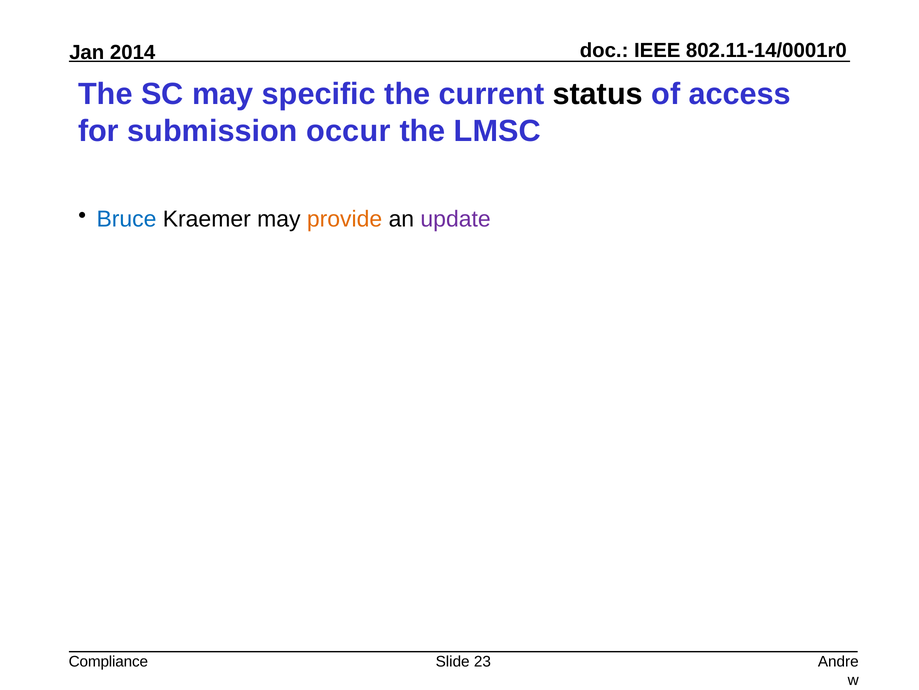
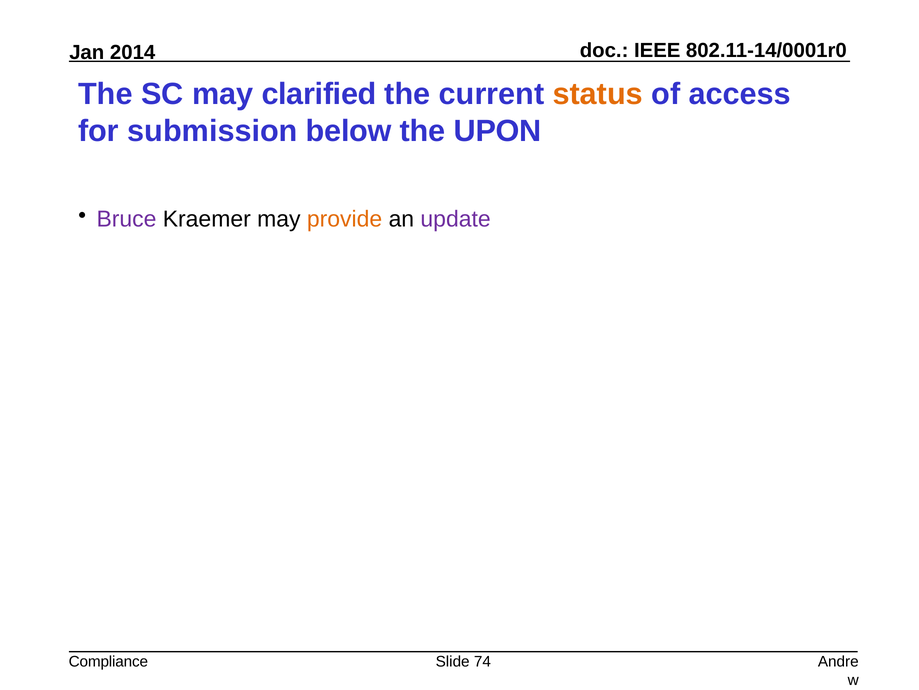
specific: specific -> clarified
status colour: black -> orange
occur: occur -> below
LMSC: LMSC -> UPON
Bruce colour: blue -> purple
23: 23 -> 74
